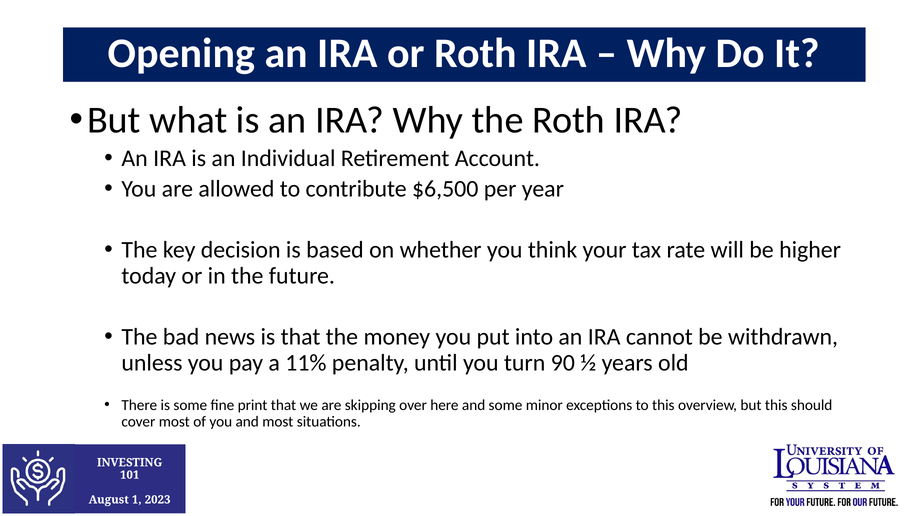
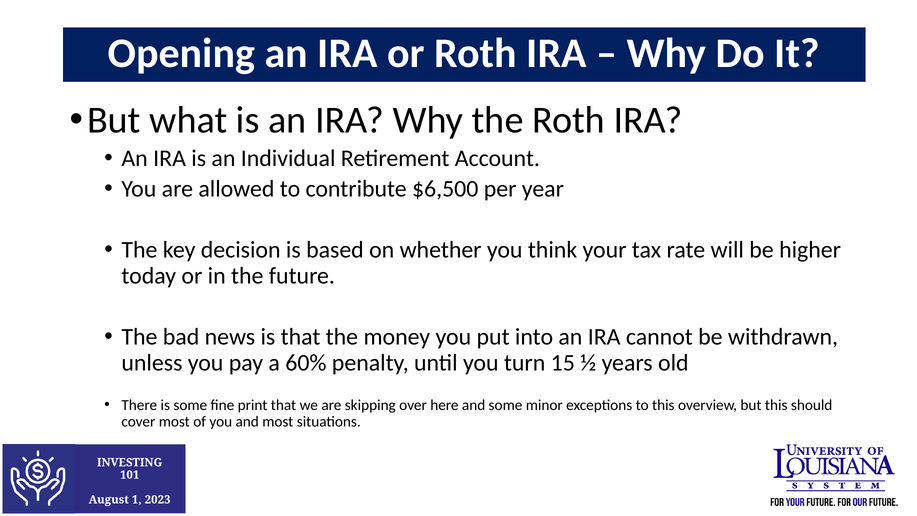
11%: 11% -> 60%
90: 90 -> 15
